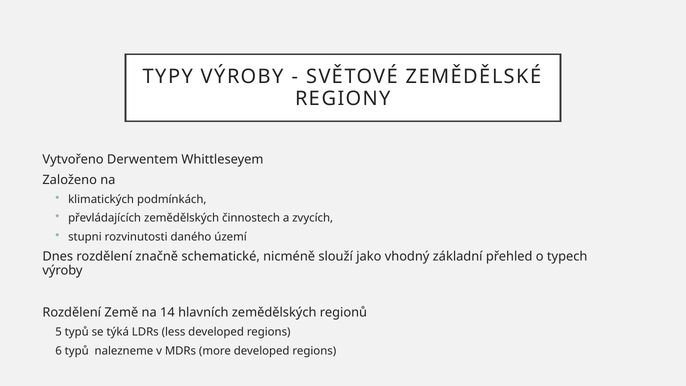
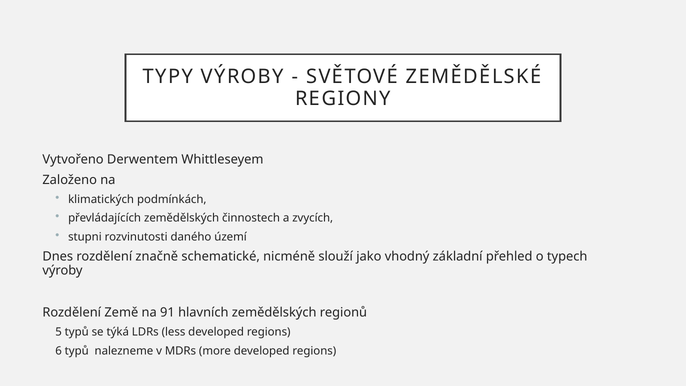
14: 14 -> 91
